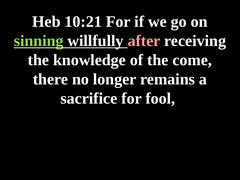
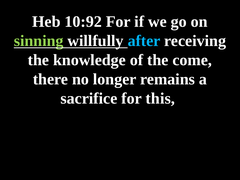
10:21: 10:21 -> 10:92
after colour: pink -> light blue
fool: fool -> this
